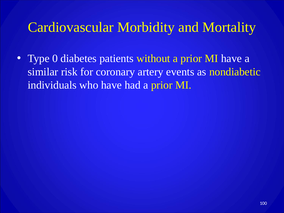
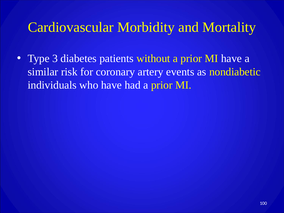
0: 0 -> 3
